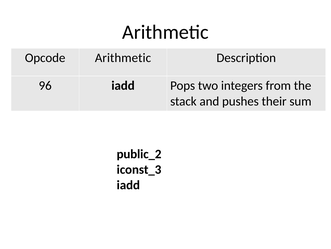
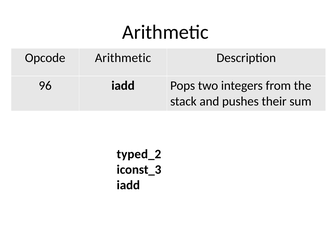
public_2: public_2 -> typed_2
